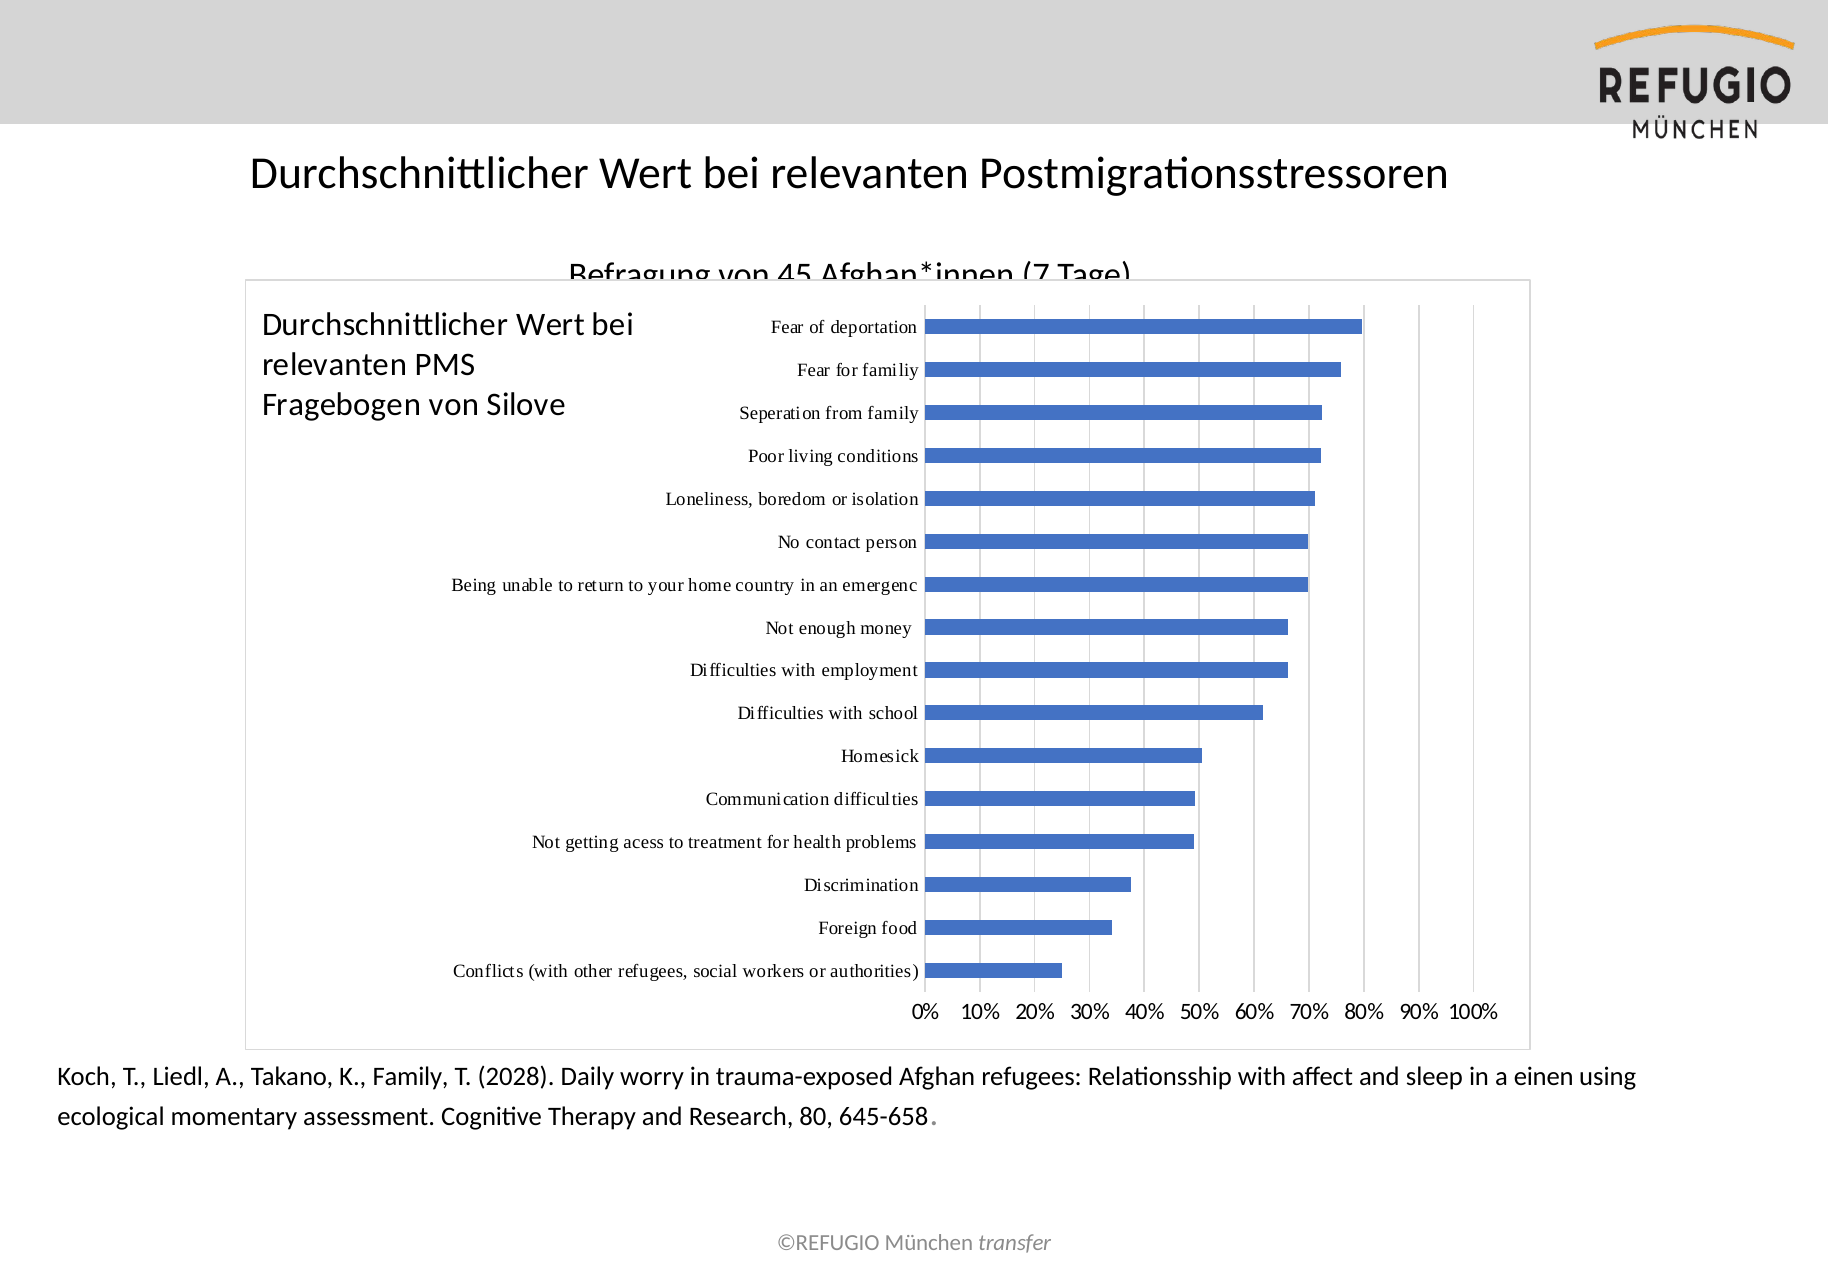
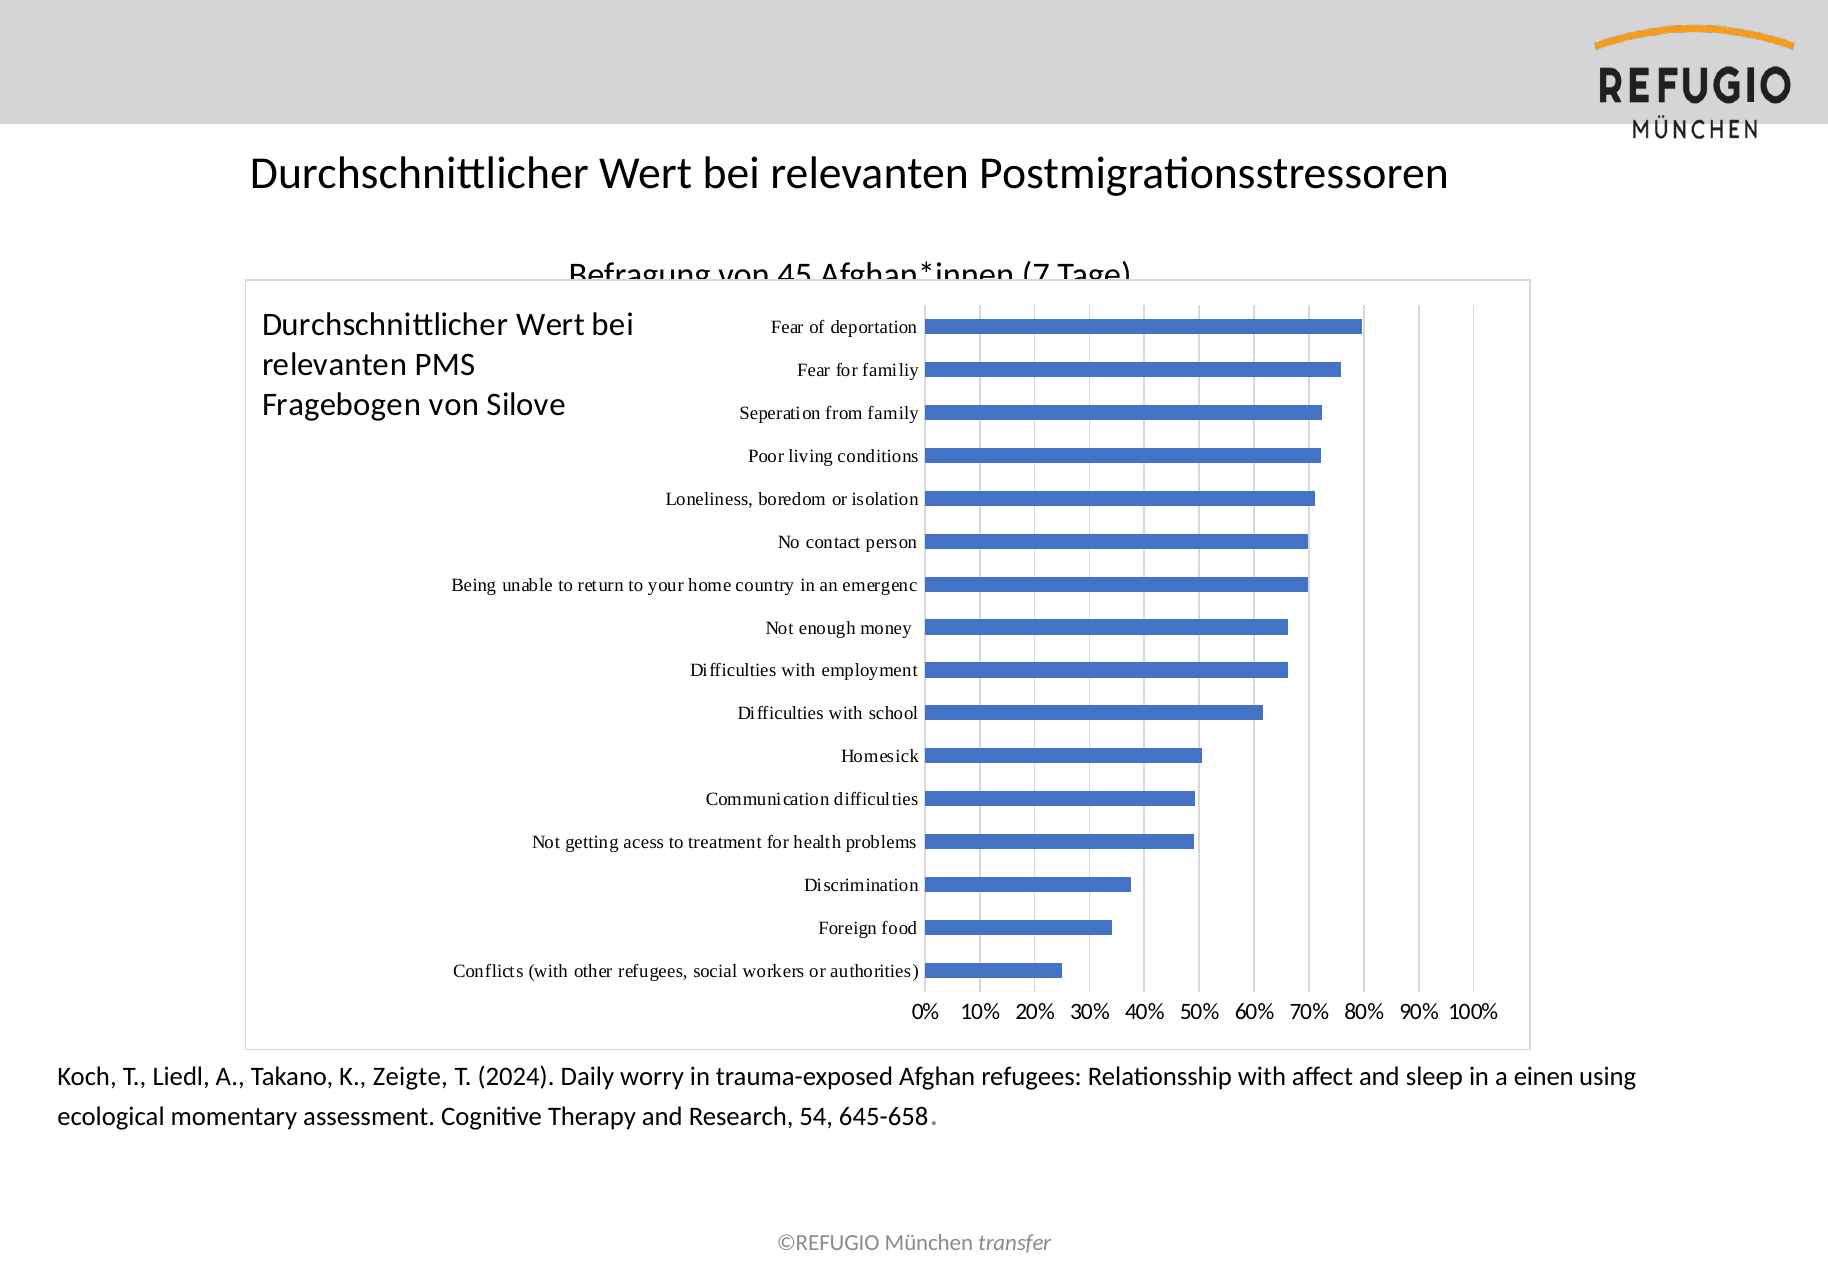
K Family: Family -> Zeigte
2028: 2028 -> 2024
80: 80 -> 54
